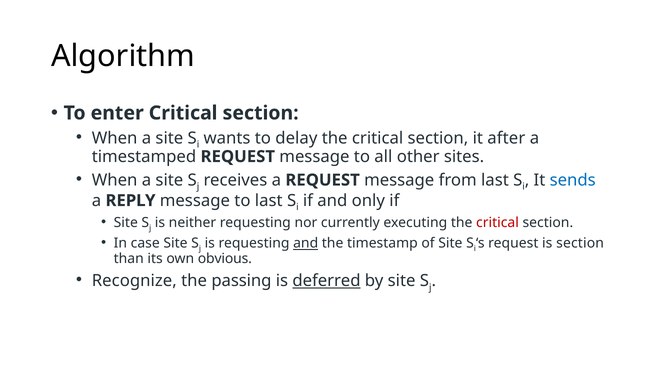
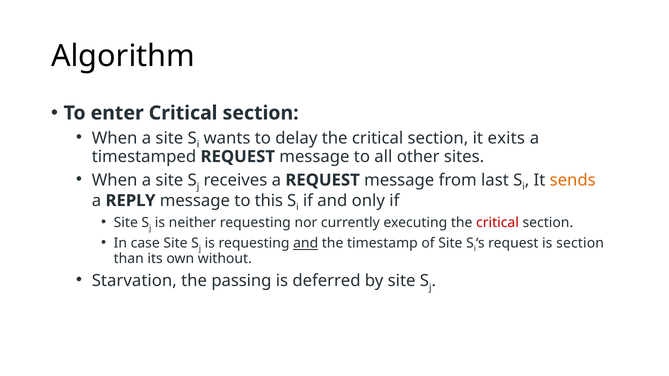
after: after -> exits
sends colour: blue -> orange
to last: last -> this
obvious: obvious -> without
Recognize: Recognize -> Starvation
deferred underline: present -> none
